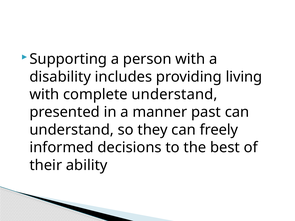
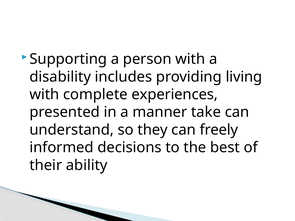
complete understand: understand -> experiences
past: past -> take
